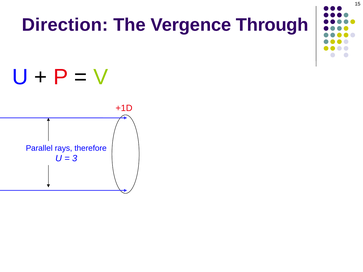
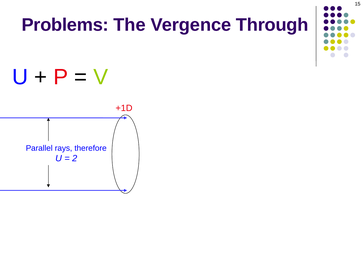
Direction: Direction -> Problems
3: 3 -> 2
